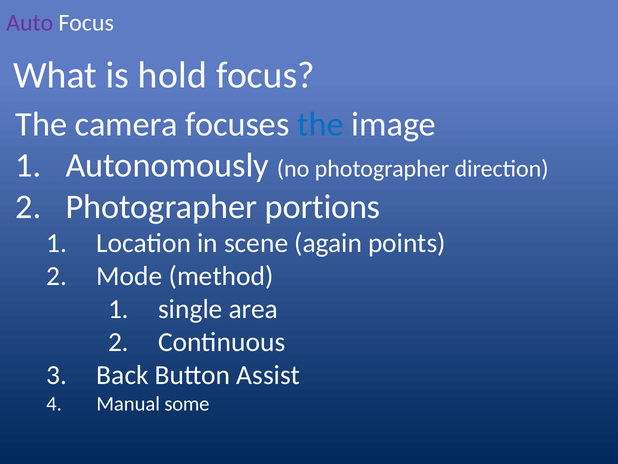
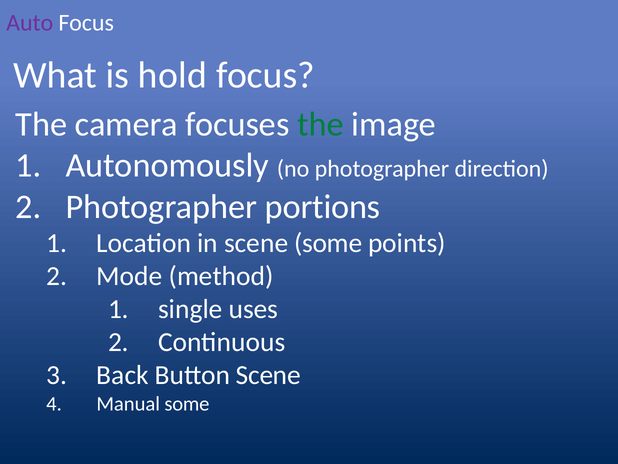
the at (320, 124) colour: blue -> green
scene again: again -> some
area: area -> uses
Button Assist: Assist -> Scene
